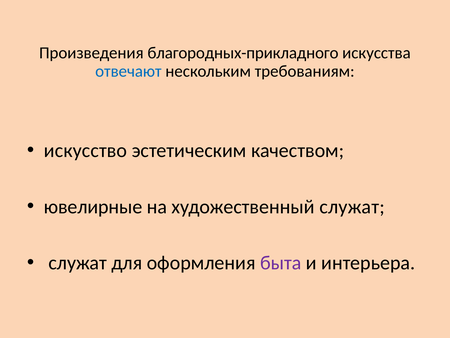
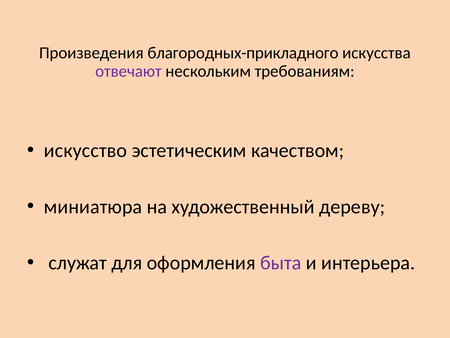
отвечают colour: blue -> purple
ювелирные: ювелирные -> миниатюра
художественный служат: служат -> дереву
